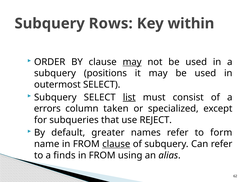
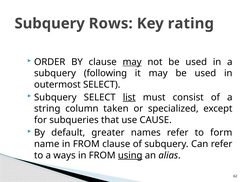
within: within -> rating
positions: positions -> following
errors: errors -> string
REJECT: REJECT -> CAUSE
clause at (116, 144) underline: present -> none
finds: finds -> ways
using underline: none -> present
